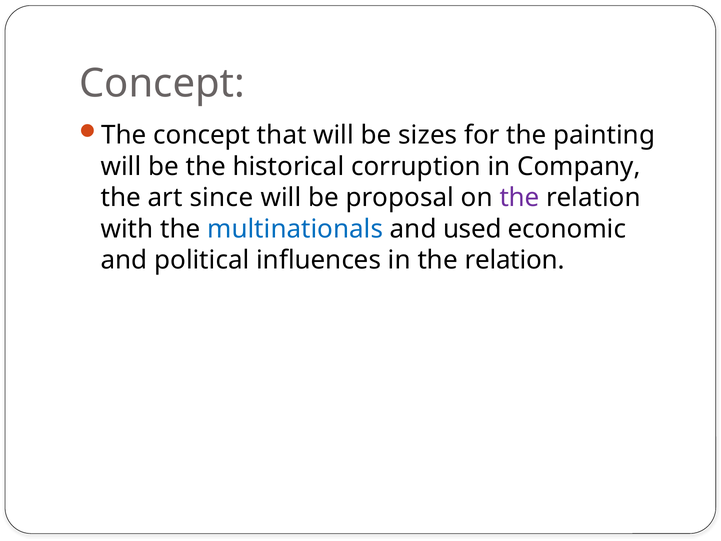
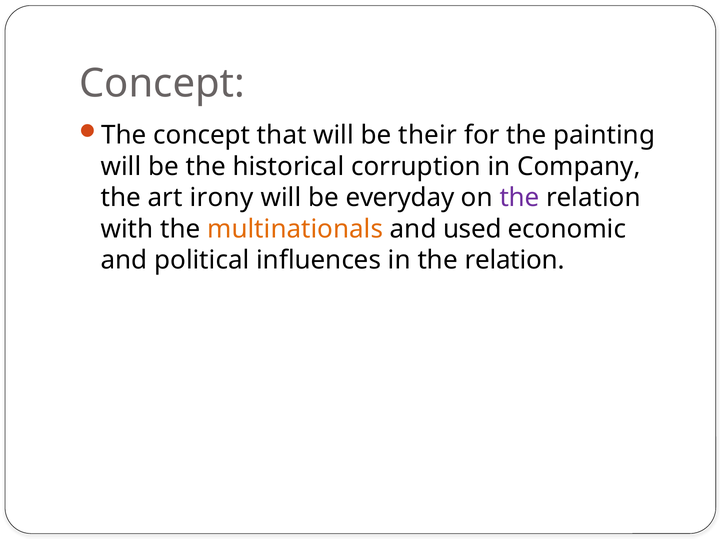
sizes: sizes -> their
since: since -> irony
proposal: proposal -> everyday
multinationals colour: blue -> orange
